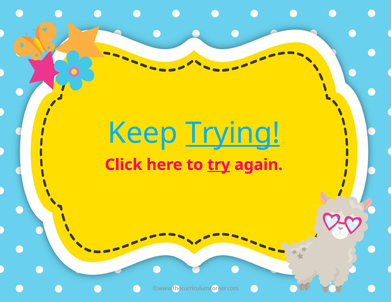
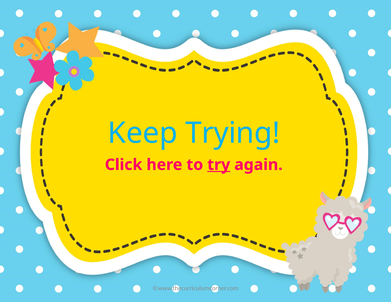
Trying underline: present -> none
